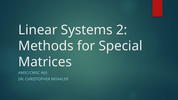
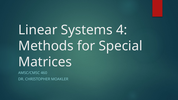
2: 2 -> 4
